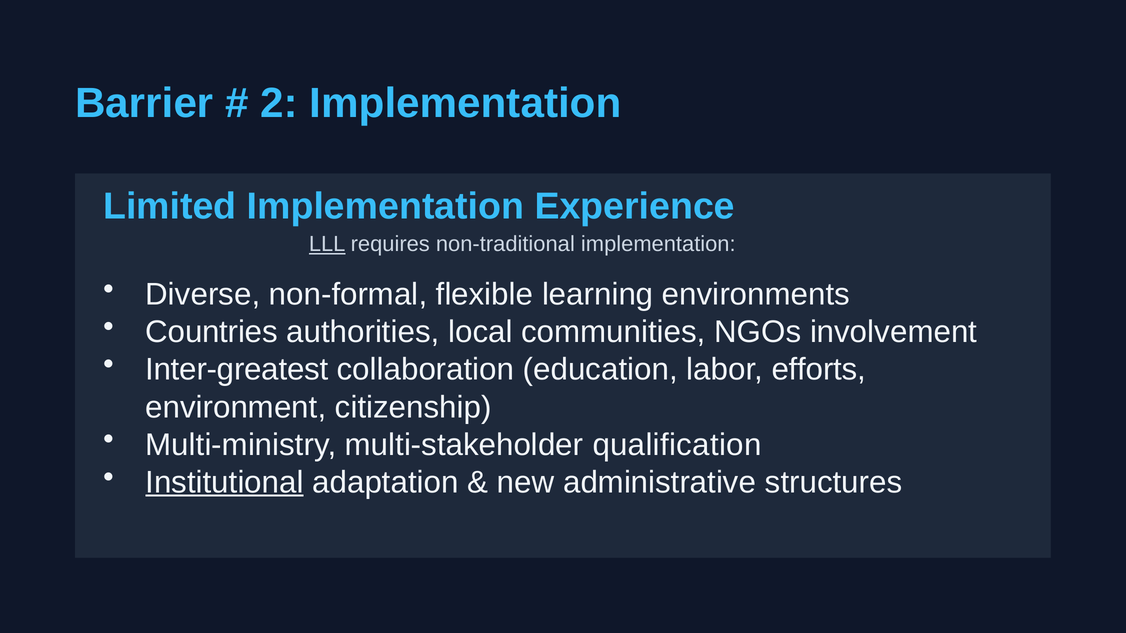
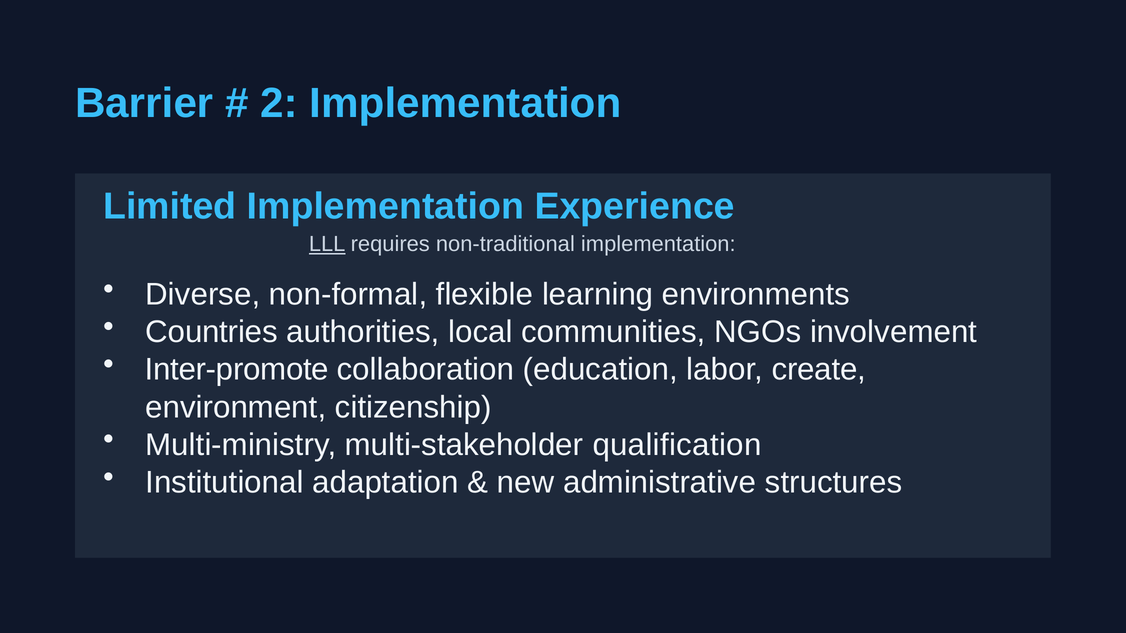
Inter-greatest: Inter-greatest -> Inter-promote
efforts: efforts -> create
Institutional underline: present -> none
